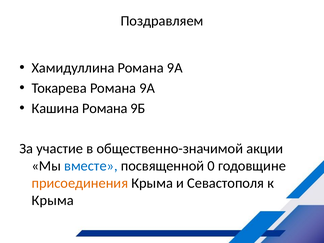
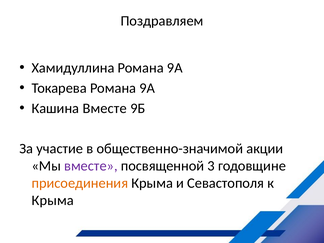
Кашина Романа: Романа -> Вместе
вместе at (91, 166) colour: blue -> purple
0: 0 -> 3
